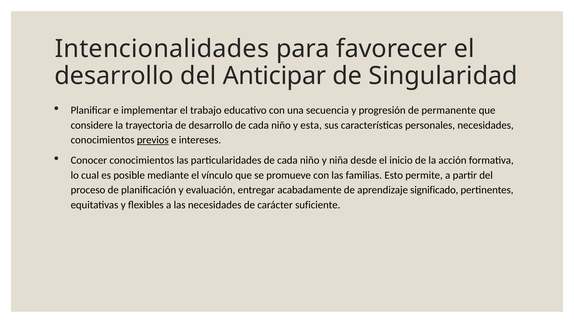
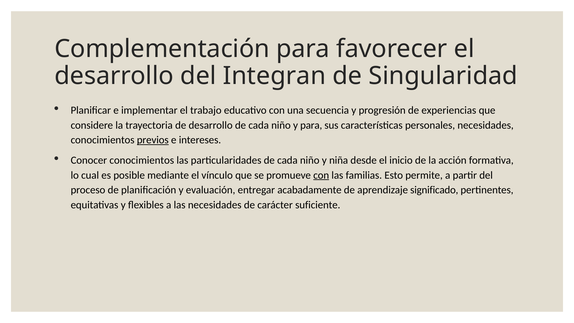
Intencionalidades: Intencionalidades -> Complementación
Anticipar: Anticipar -> Integran
permanente: permanente -> experiencias
y esta: esta -> para
con at (321, 175) underline: none -> present
